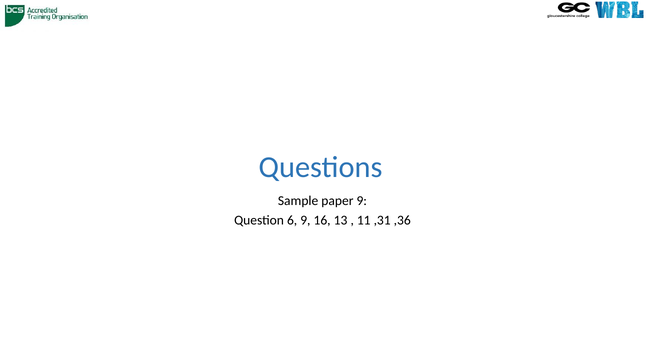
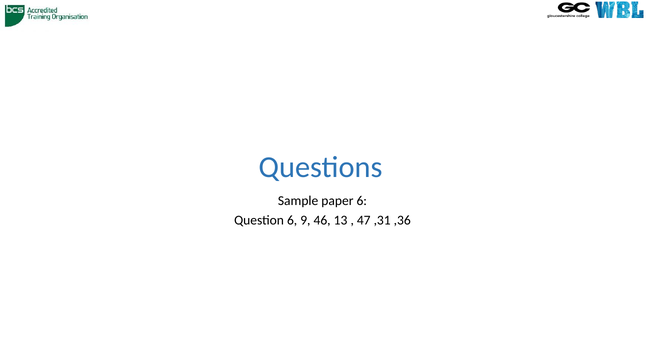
paper 9: 9 -> 6
16: 16 -> 46
11: 11 -> 47
